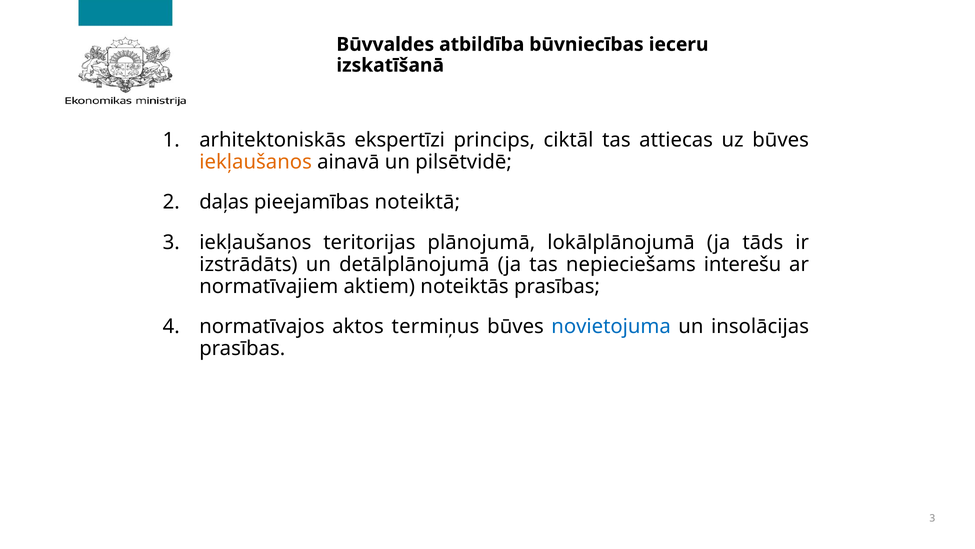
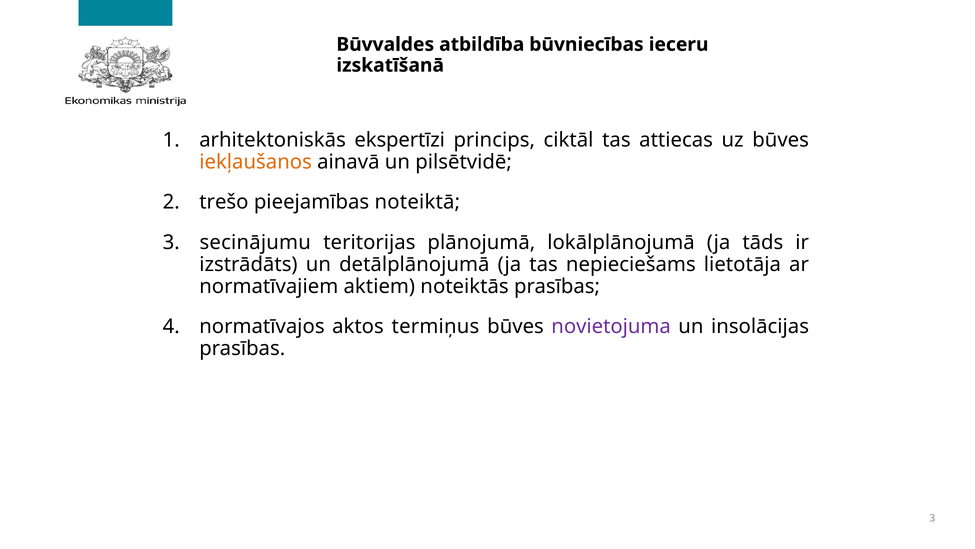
daļas: daļas -> trešo
3 iekļaušanos: iekļaušanos -> secinājumu
interešu: interešu -> lietotāja
novietojuma colour: blue -> purple
